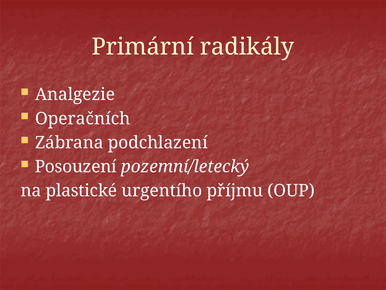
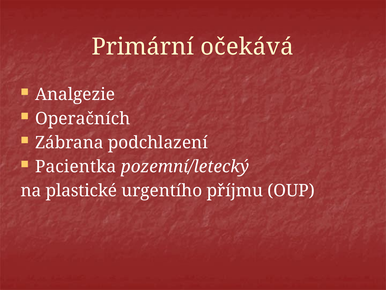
radikály: radikály -> očekává
Posouzení: Posouzení -> Pacientka
